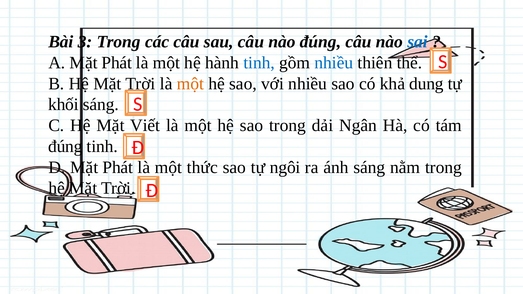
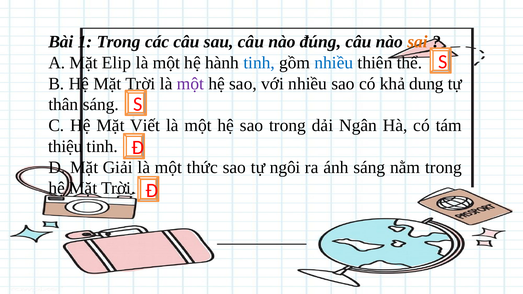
3: 3 -> 1
sai colour: blue -> orange
A Mặt Phát: Phát -> Elip
một at (190, 84) colour: orange -> purple
khối: khối -> thân
đúng at (65, 146): đúng -> thiệu
D Mặt Phát: Phát -> Giải
